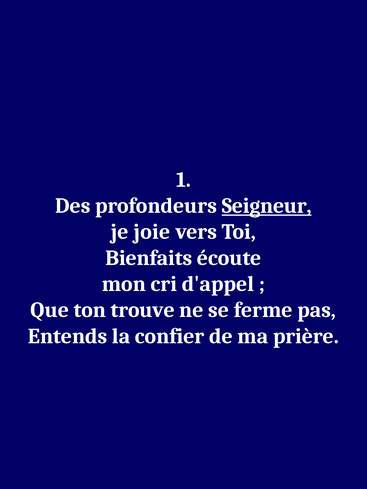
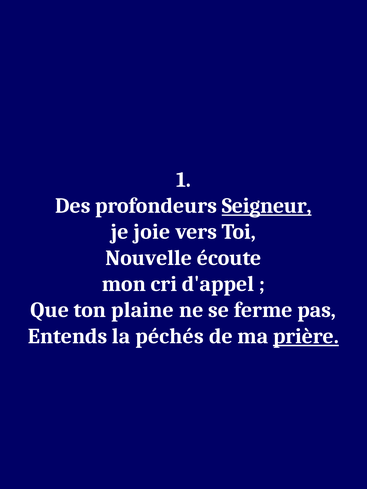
Bienfaits: Bienfaits -> Nouvelle
trouve: trouve -> plaine
confier: confier -> péchés
prière underline: none -> present
